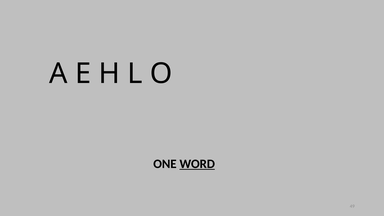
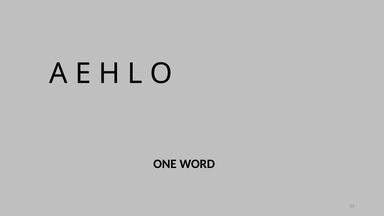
WORD underline: present -> none
